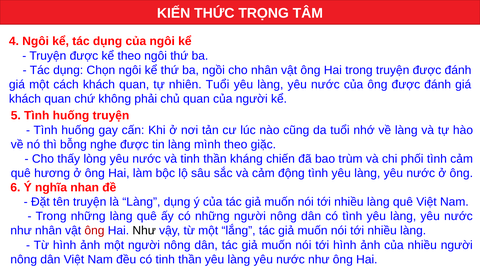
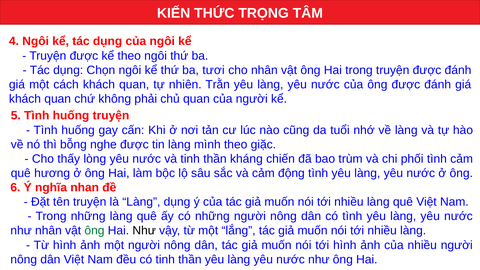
ngồi: ngồi -> tươi
nhiên Tuổi: Tuổi -> Trằn
ông at (94, 231) colour: red -> green
